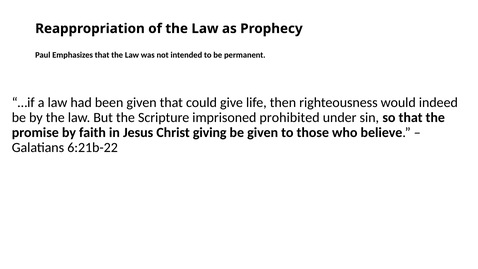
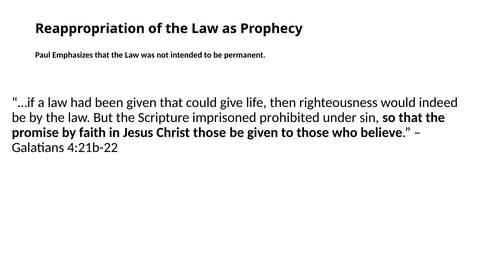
Christ giving: giving -> those
6:21b-22: 6:21b-22 -> 4:21b-22
